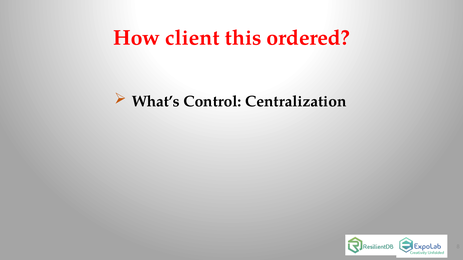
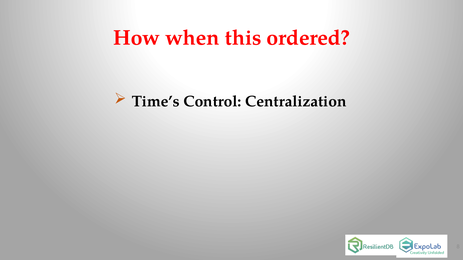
client: client -> when
What’s: What’s -> Time’s
